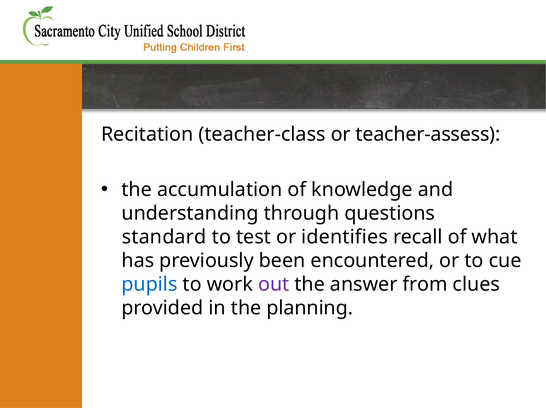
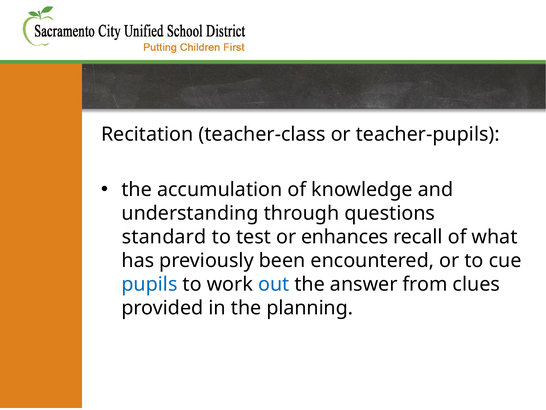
teacher-assess: teacher-assess -> teacher-pupils
identifies: identifies -> enhances
out colour: purple -> blue
